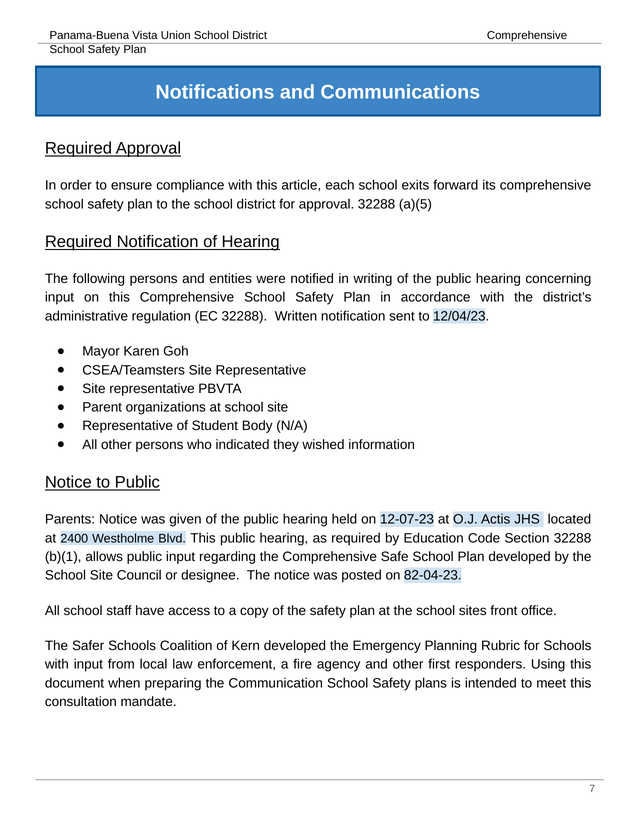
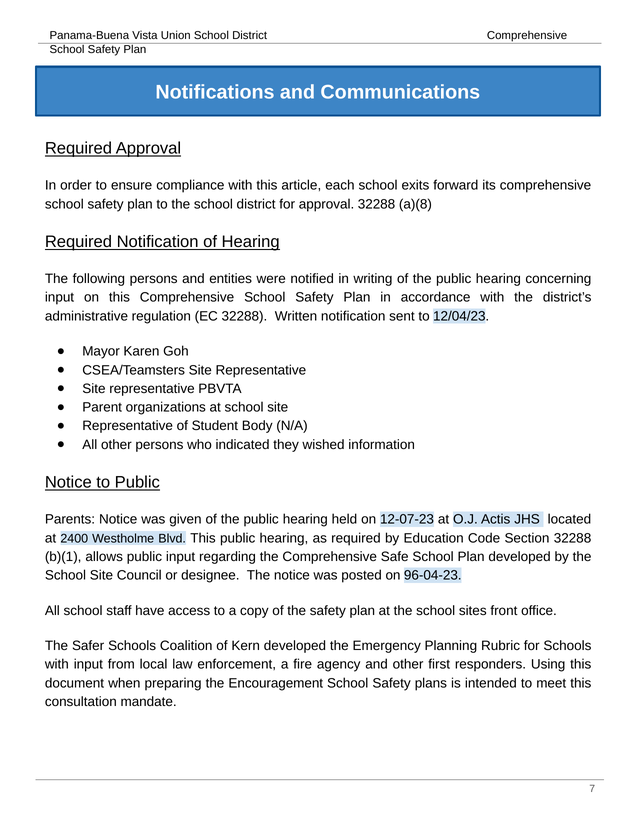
a)(5: a)(5 -> a)(8
82-04-23: 82-04-23 -> 96-04-23
Communication: Communication -> Encouragement
